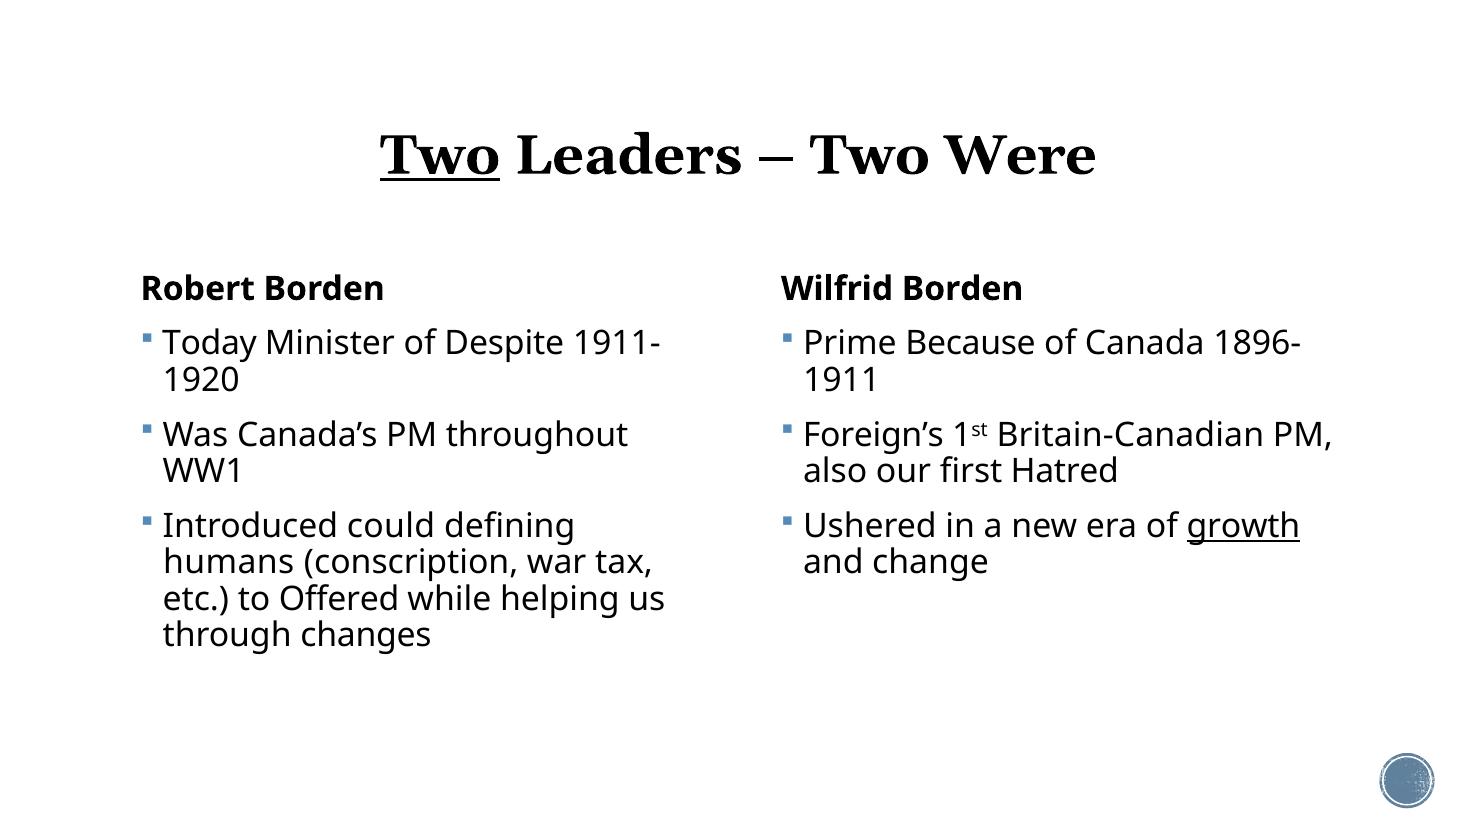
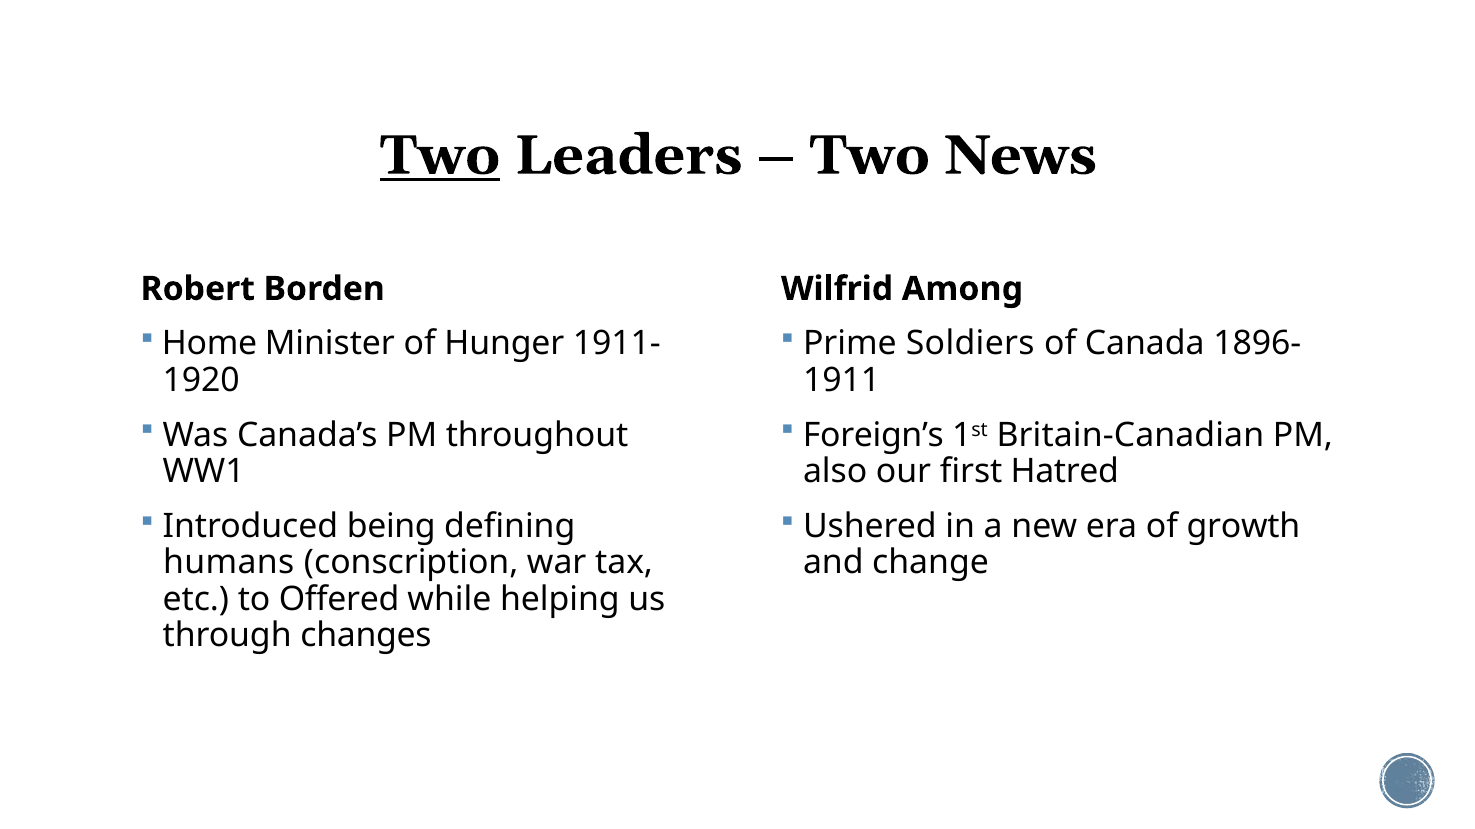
Were: Were -> News
Wilfrid Borden: Borden -> Among
Today: Today -> Home
Despite: Despite -> Hunger
Because: Because -> Soldiers
could: could -> being
growth underline: present -> none
